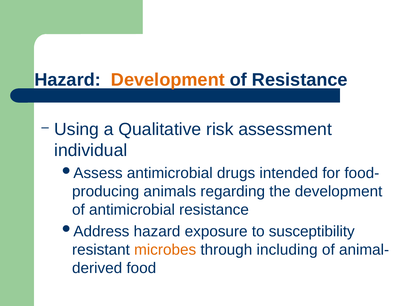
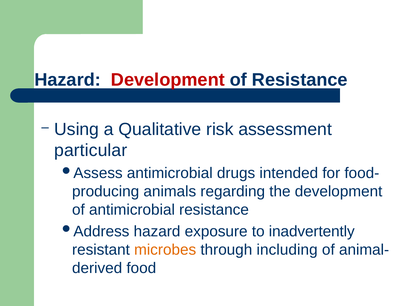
Development at (168, 80) colour: orange -> red
individual: individual -> particular
susceptibility: susceptibility -> inadvertently
